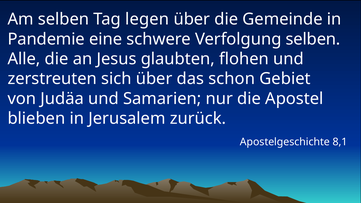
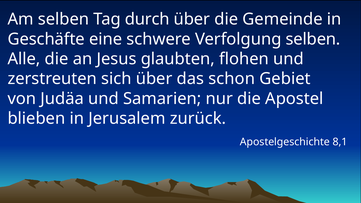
legen: legen -> durch
Pandemie: Pandemie -> Geschäfte
